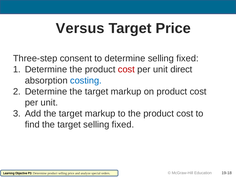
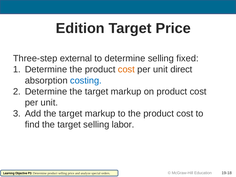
Versus: Versus -> Edition
consent: consent -> external
cost at (126, 69) colour: red -> orange
target selling fixed: fixed -> labor
